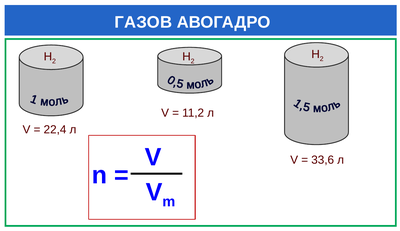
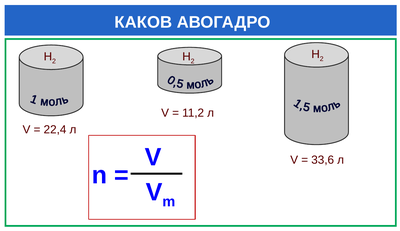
ГАЗОВ: ГАЗОВ -> КАКОВ
